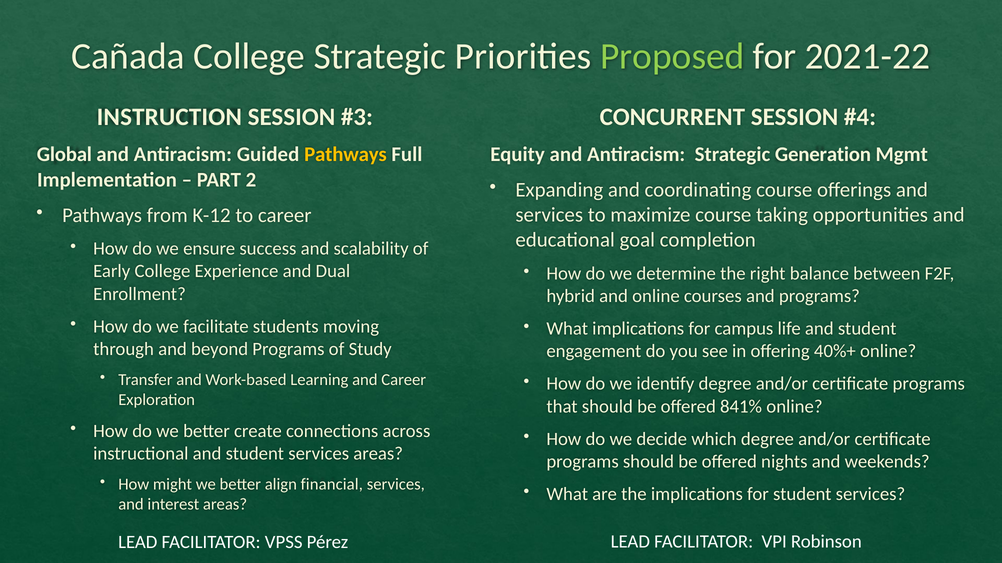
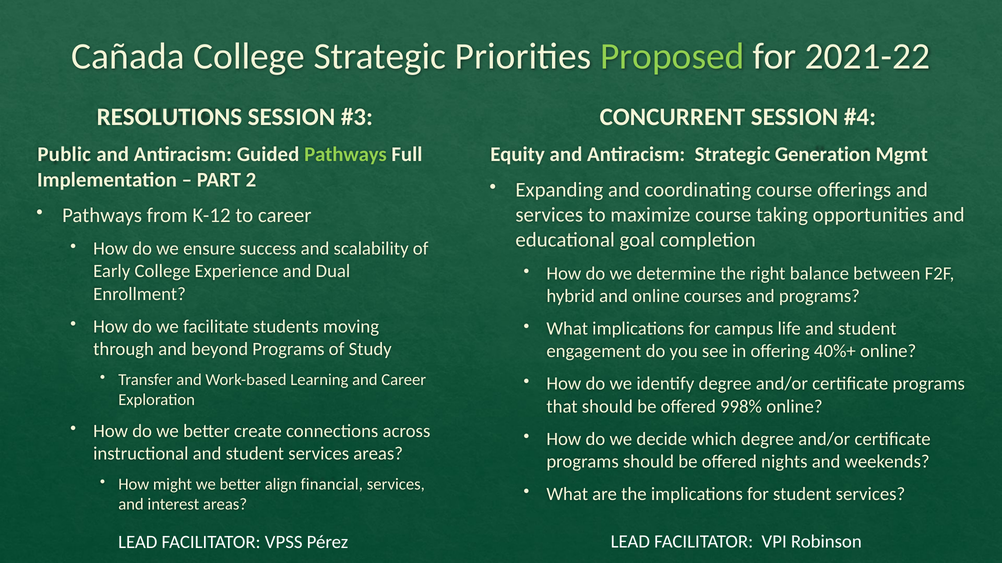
INSTRUCTION: INSTRUCTION -> RESOLUTIONS
Global: Global -> Public
Pathways at (345, 155) colour: yellow -> light green
841%: 841% -> 998%
